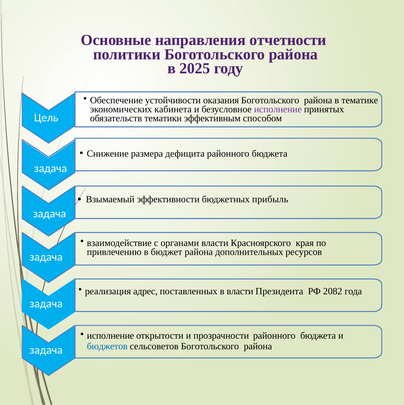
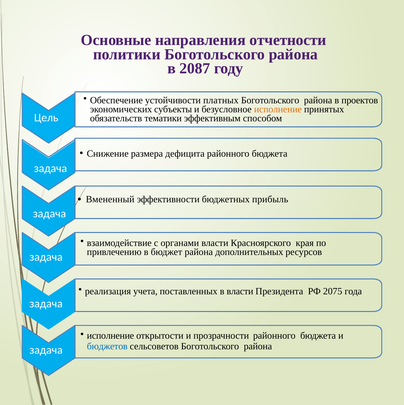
2025: 2025 -> 2087
оказания: оказания -> платных
тематике: тематике -> проектов
кабинета: кабинета -> субъекты
исполнение at (278, 109) colour: purple -> orange
Взымаемый: Взымаемый -> Вмененный
адрес: адрес -> учета
2082: 2082 -> 2075
